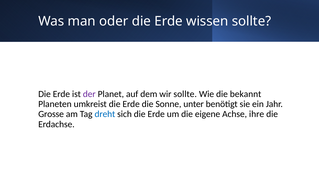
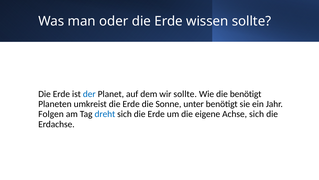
der colour: purple -> blue
die bekannt: bekannt -> benötigt
Grosse: Grosse -> Folgen
Achse ihre: ihre -> sich
